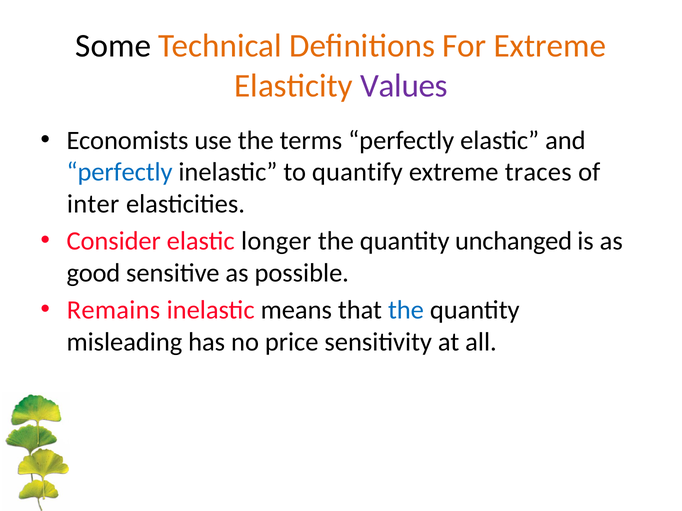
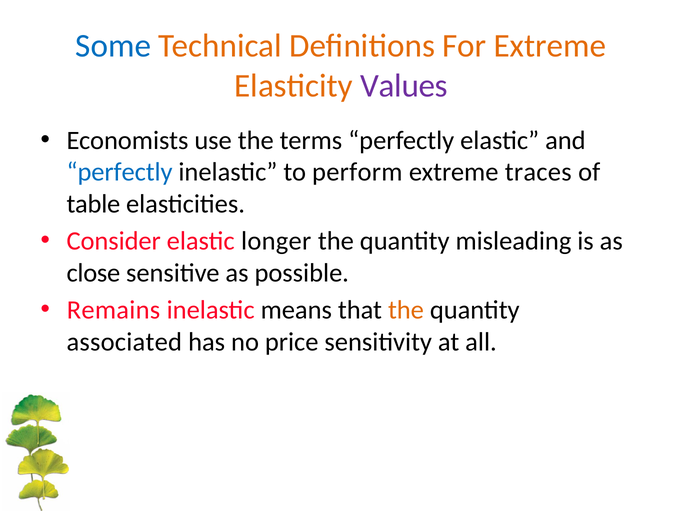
Some colour: black -> blue
quantify: quantify -> perform
inter: inter -> table
unchanged: unchanged -> misleading
good: good -> close
the at (406, 310) colour: blue -> orange
misleading: misleading -> associated
